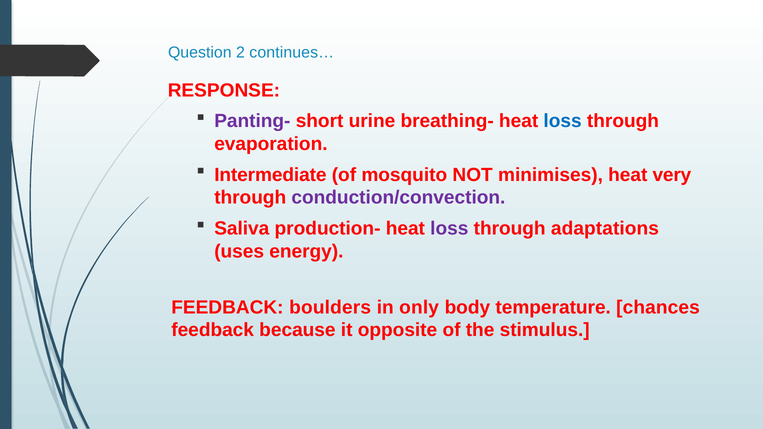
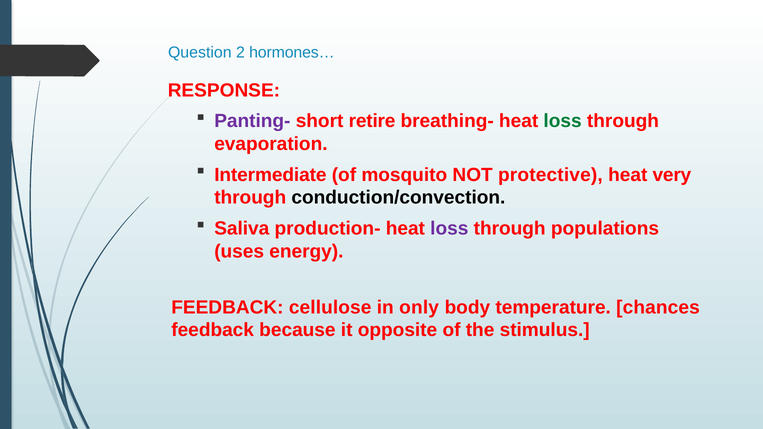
continues…: continues… -> hormones…
urine: urine -> retire
loss at (563, 121) colour: blue -> green
minimises: minimises -> protective
conduction/convection colour: purple -> black
adaptations: adaptations -> populations
boulders: boulders -> cellulose
